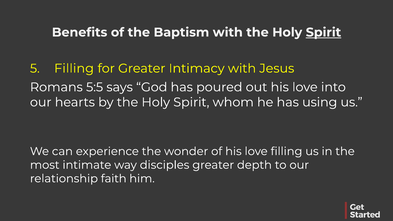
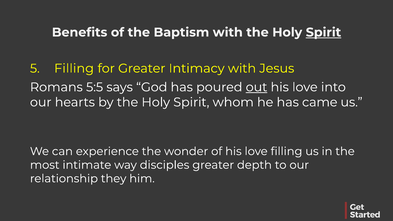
out underline: none -> present
using: using -> came
faith: faith -> they
